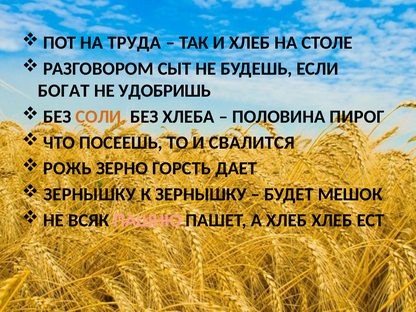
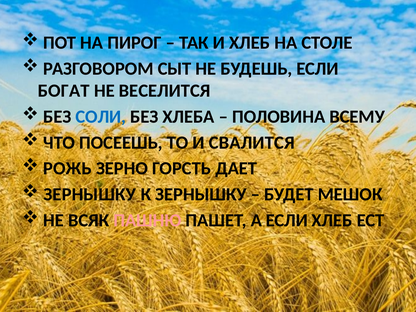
ТРУДА: ТРУДА -> ПИРОГ
УДОБРИШЬ: УДОБРИШЬ -> ВЕСЕЛИТСЯ
СОЛИ colour: orange -> blue
ПИРОГ: ПИРОГ -> ВСЕМУ
А ХЛЕБ: ХЛЕБ -> ЕСЛИ
